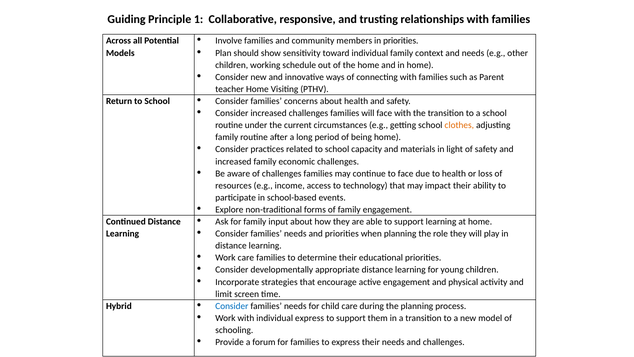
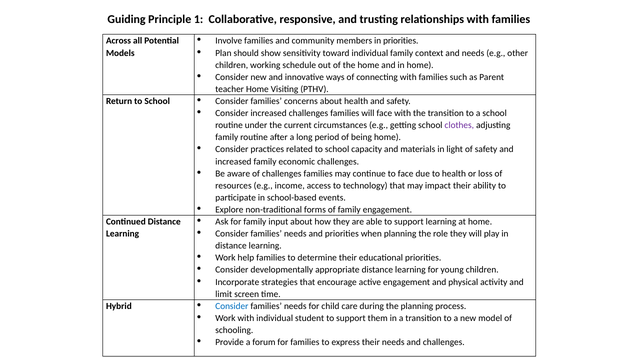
clothes colour: orange -> purple
Work care: care -> help
individual express: express -> student
